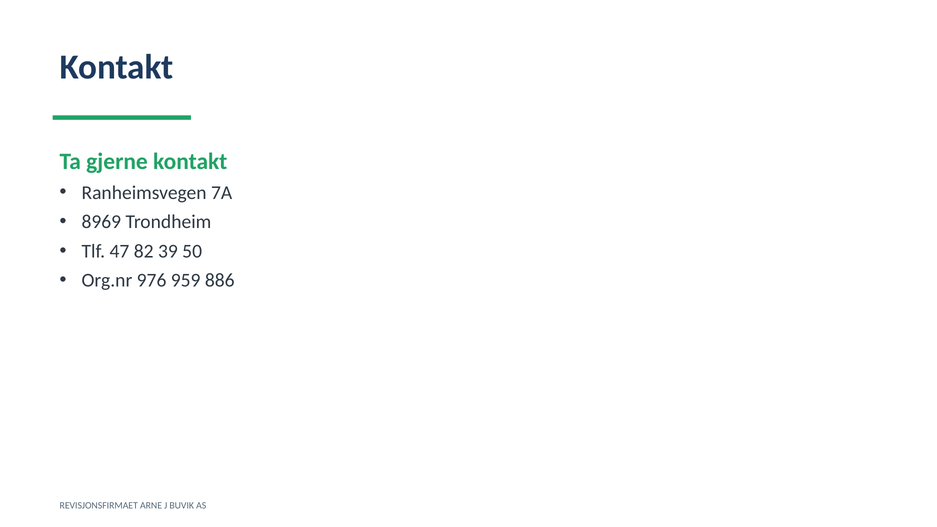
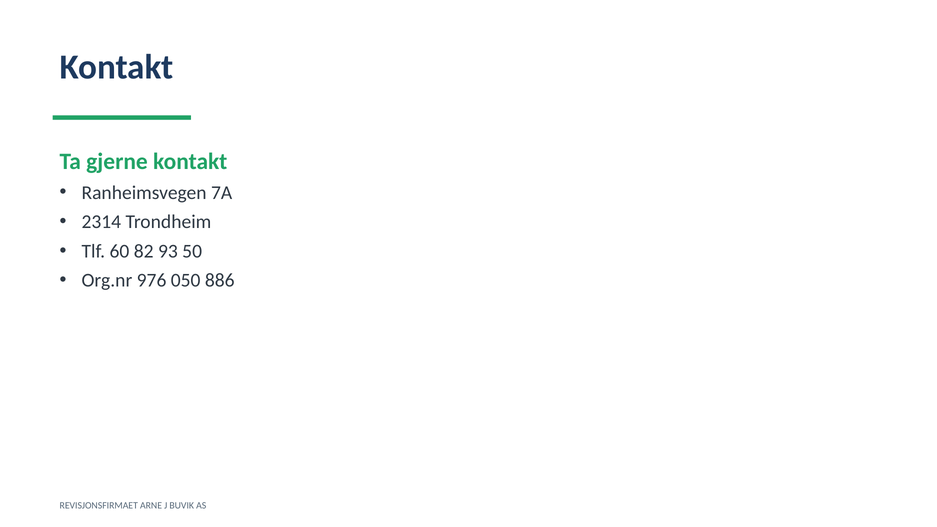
8969: 8969 -> 2314
47: 47 -> 60
39: 39 -> 93
959: 959 -> 050
